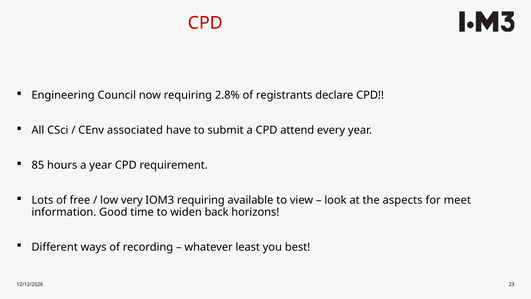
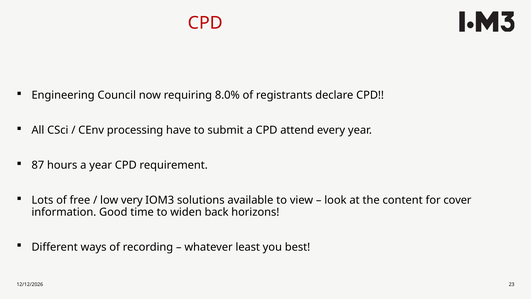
2.8%: 2.8% -> 8.0%
associated: associated -> processing
85: 85 -> 87
IOM3 requiring: requiring -> solutions
aspects: aspects -> content
meet: meet -> cover
